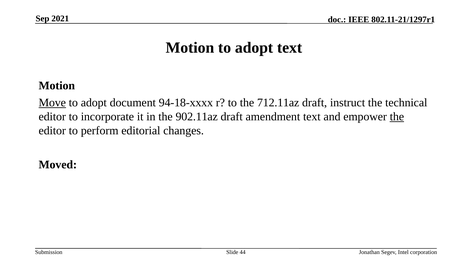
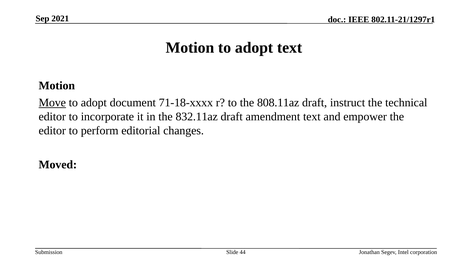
94-18-xxxx: 94-18-xxxx -> 71-18-xxxx
712.11az: 712.11az -> 808.11az
902.11az: 902.11az -> 832.11az
the at (397, 117) underline: present -> none
